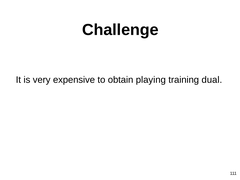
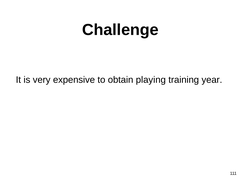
dual: dual -> year
